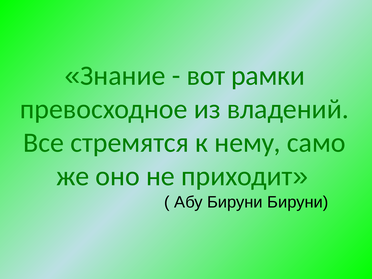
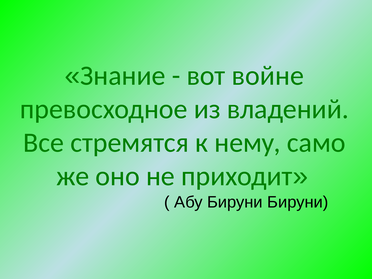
рамки: рамки -> войне
